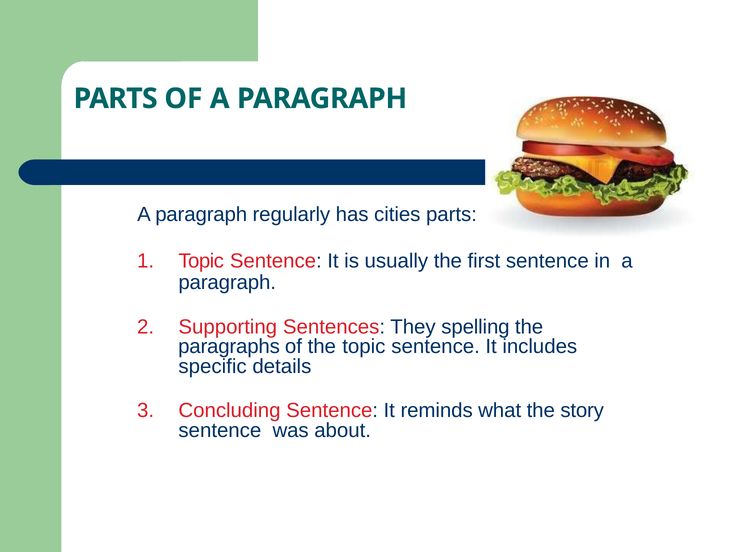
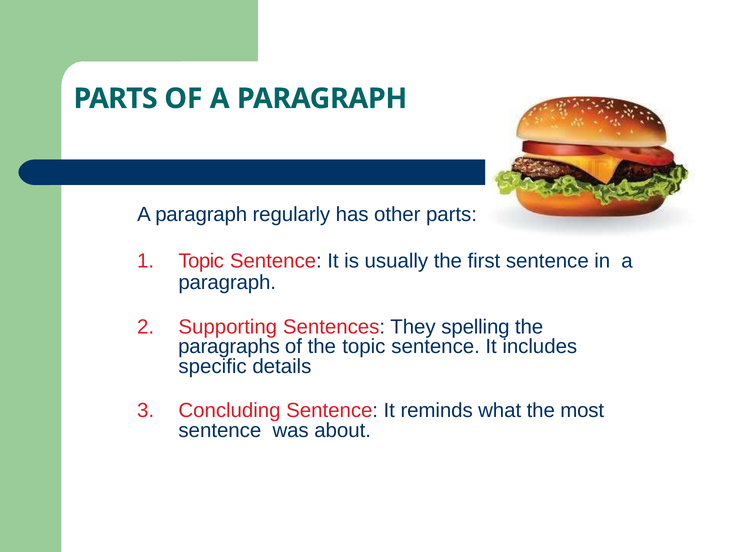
cities: cities -> other
story: story -> most
